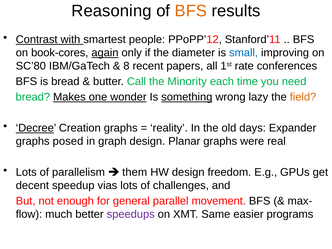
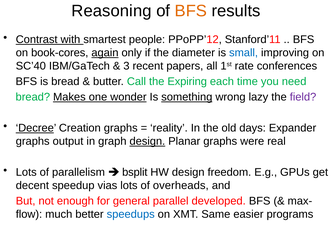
SC’80: SC’80 -> SC’40
8: 8 -> 3
Minority: Minority -> Expiring
field colour: orange -> purple
posed: posed -> output
design at (147, 141) underline: none -> present
them: them -> bsplit
challenges: challenges -> overheads
movement: movement -> developed
speedups colour: purple -> blue
